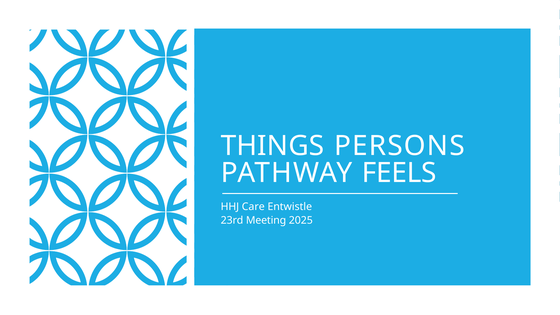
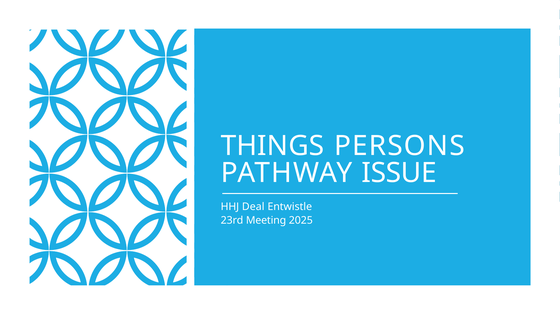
FEELS: FEELS -> ISSUE
Care: Care -> Deal
